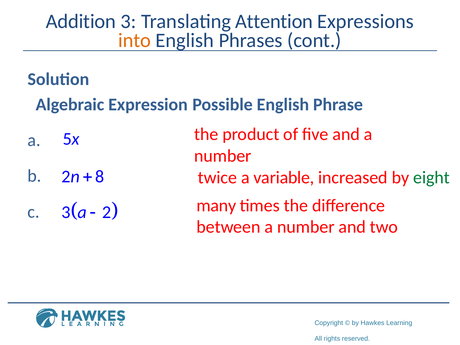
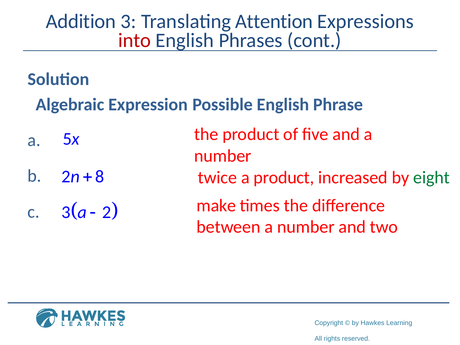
into colour: orange -> red
a variable: variable -> product
many: many -> make
